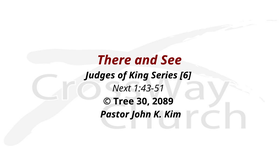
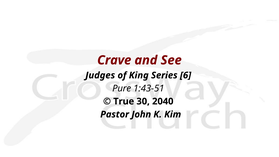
There: There -> Crave
Next: Next -> Pure
Tree: Tree -> True
2089: 2089 -> 2040
